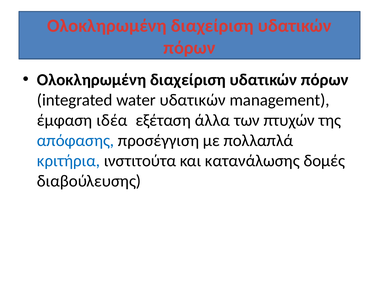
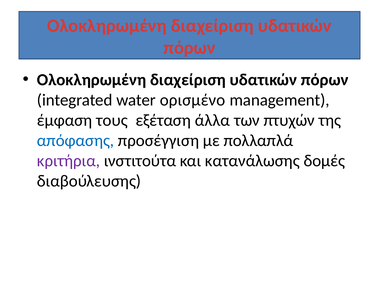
water υδατικών: υδατικών -> ορισμένο
ιδέα: ιδέα -> τους
κριτήρια colour: blue -> purple
